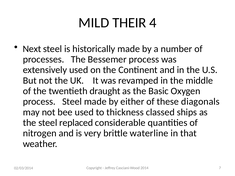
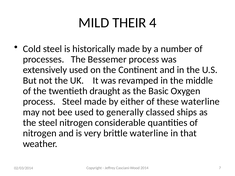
Next: Next -> Cold
these diagonals: diagonals -> waterline
thickness: thickness -> generally
steel replaced: replaced -> nitrogen
